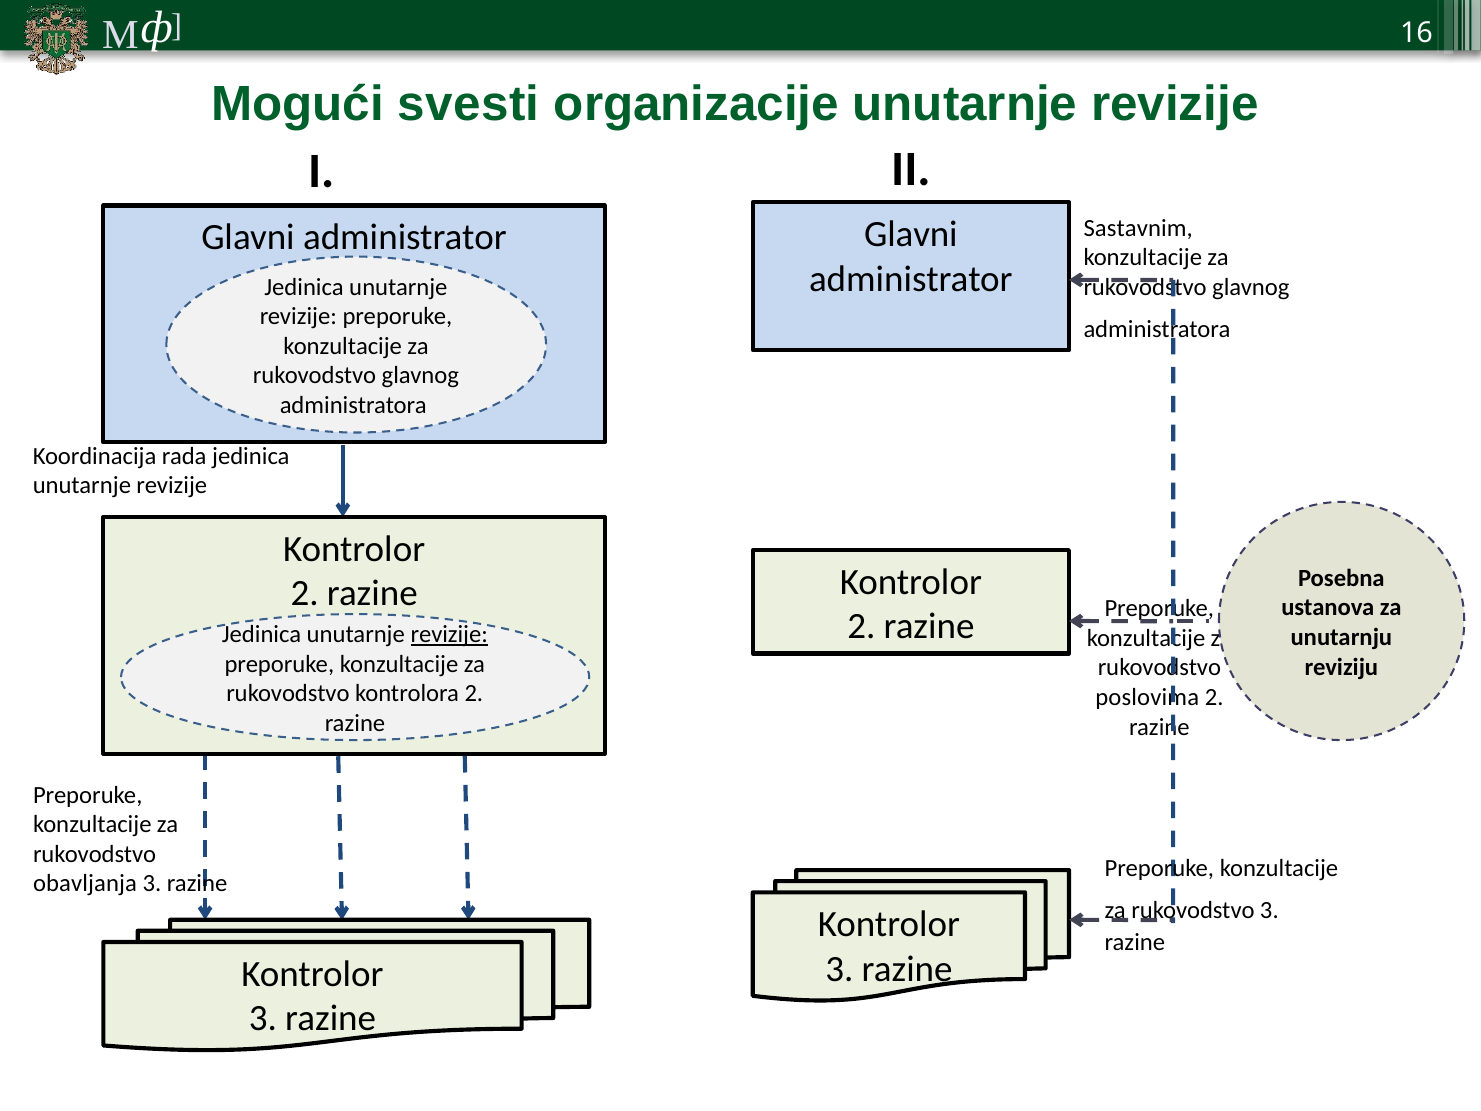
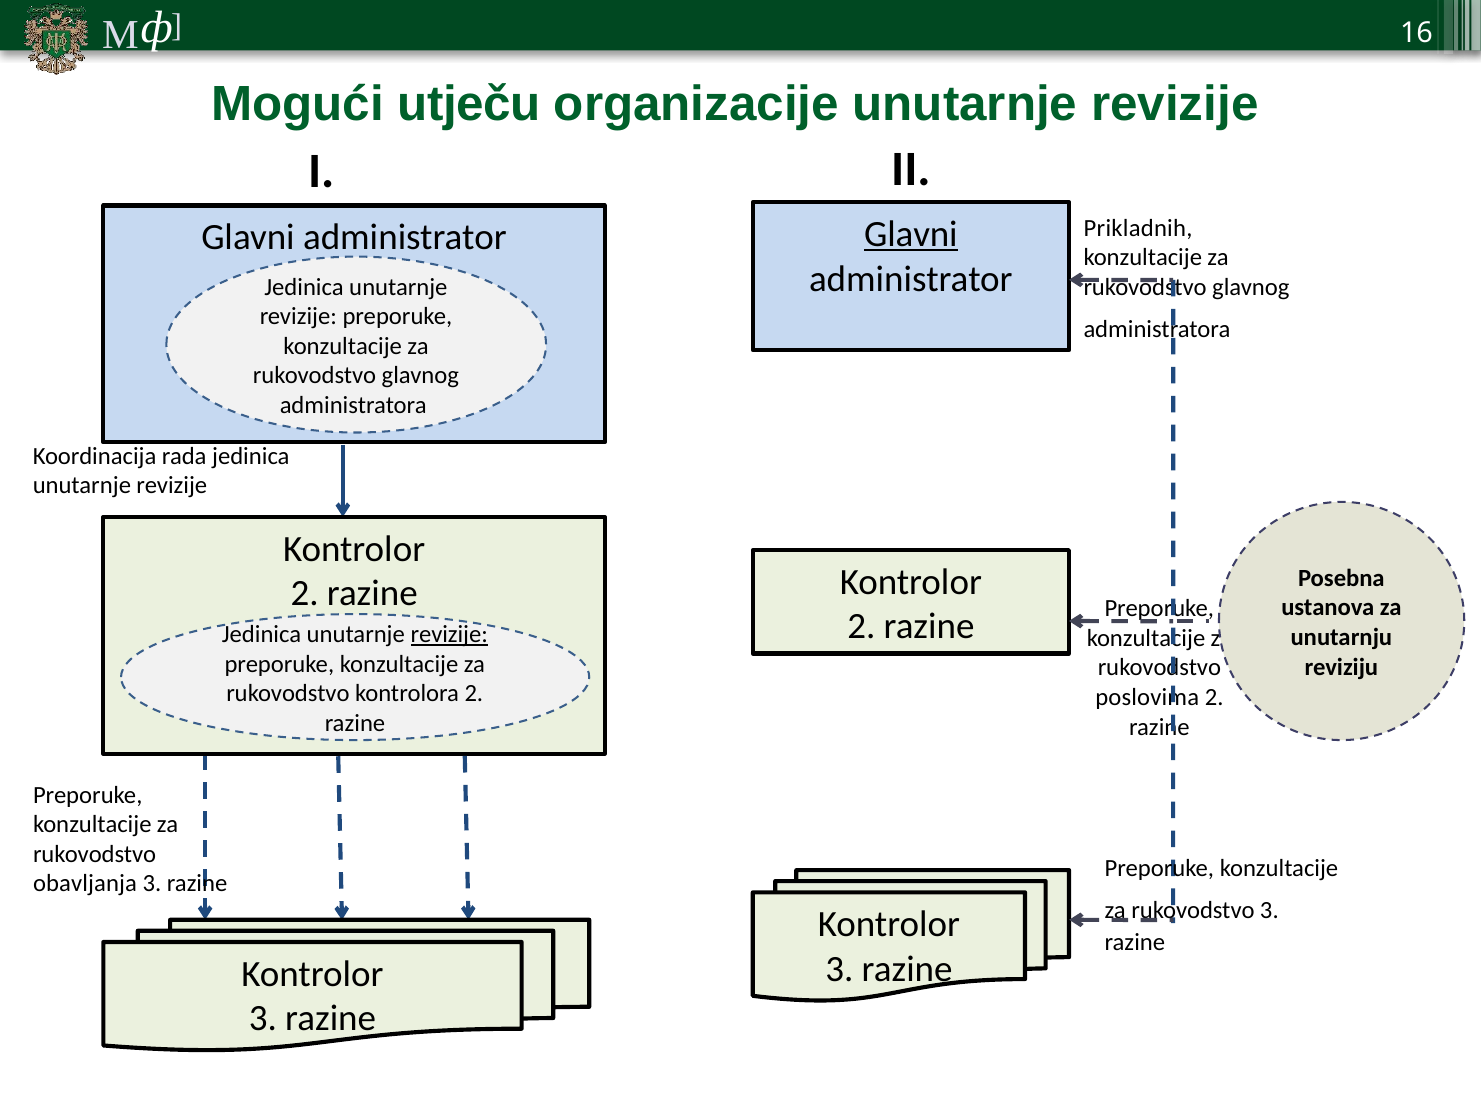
svesti: svesti -> utječu
Sastavnim: Sastavnim -> Prikladnih
Glavni at (911, 234) underline: none -> present
